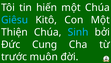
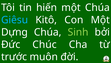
Thiện: Thiện -> Dựng
Sinh colour: light blue -> light green
Cung: Cung -> Chúc
